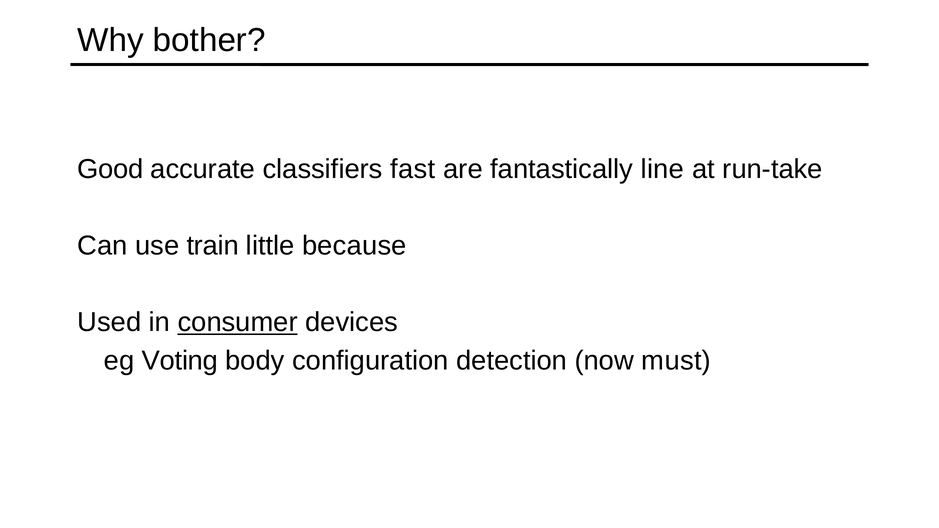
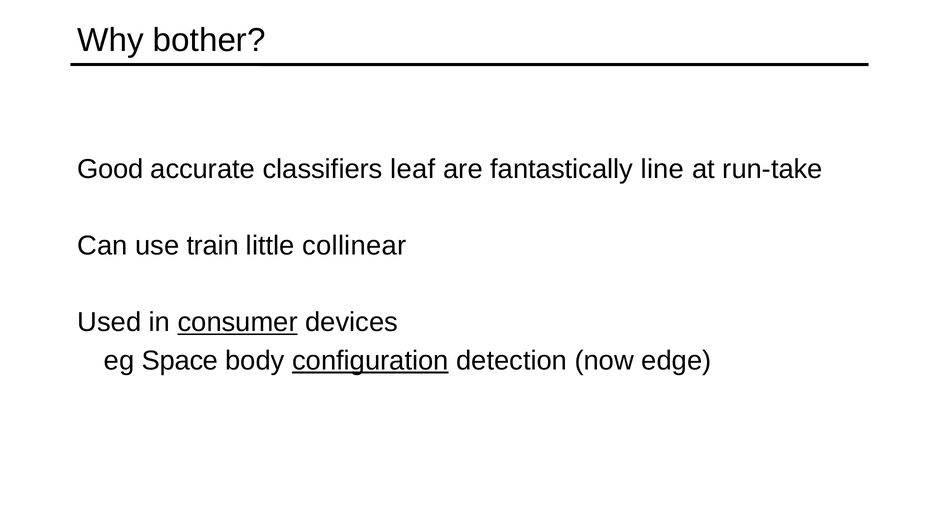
fast: fast -> leaf
because: because -> collinear
Voting: Voting -> Space
configuration underline: none -> present
must: must -> edge
